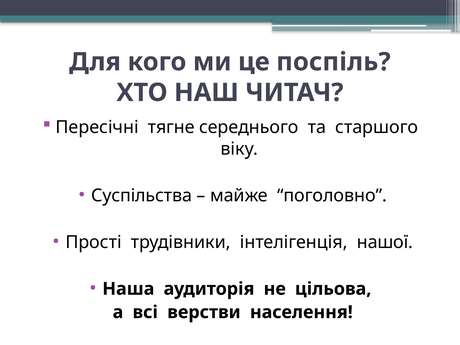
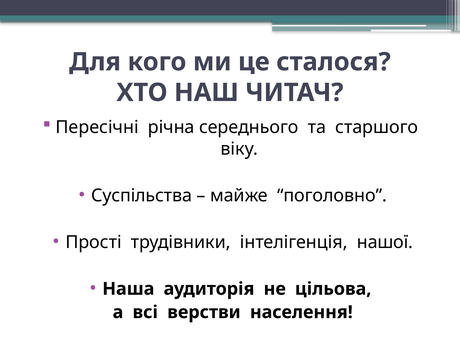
поспіль: поспіль -> сталося
тягне: тягне -> річна
